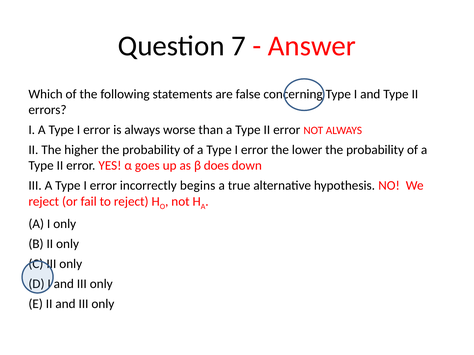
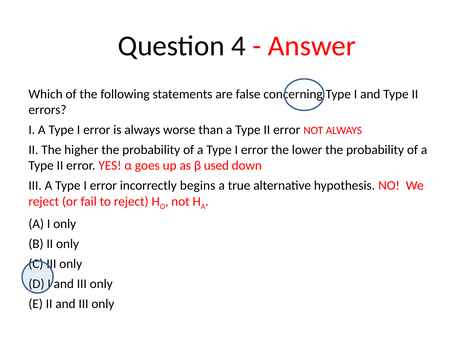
7: 7 -> 4
does: does -> used
